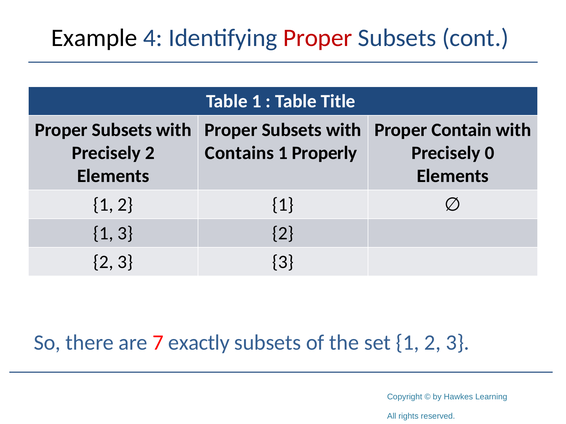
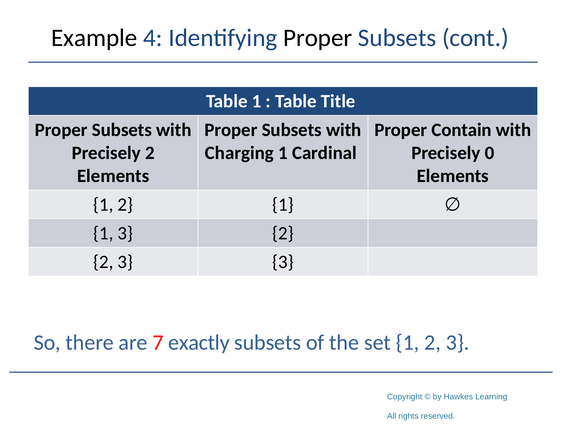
Proper at (318, 38) colour: red -> black
Contains: Contains -> Charging
Properly: Properly -> Cardinal
